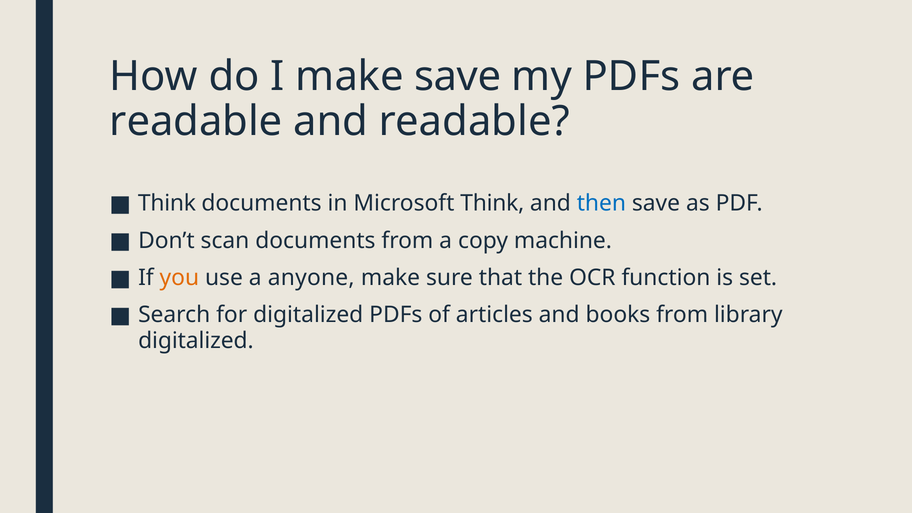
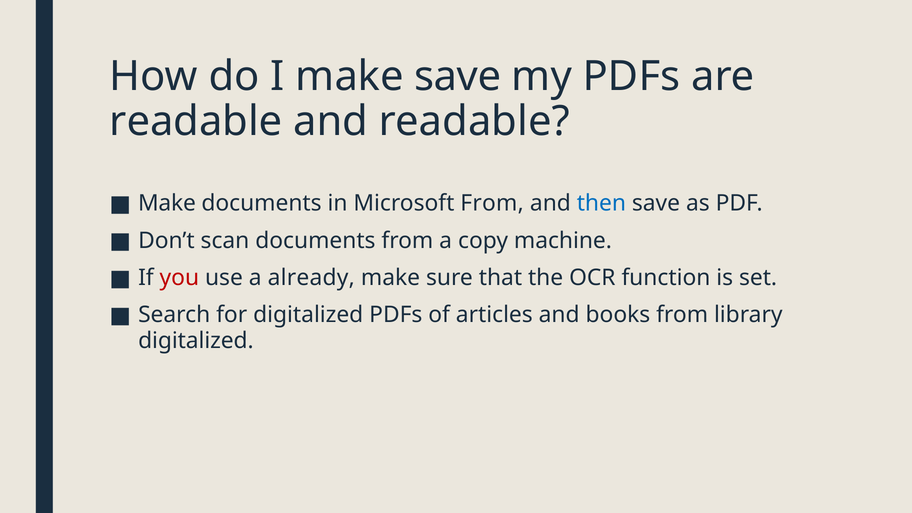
Think at (167, 203): Think -> Make
Microsoft Think: Think -> From
you colour: orange -> red
anyone: anyone -> already
